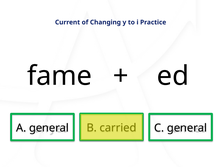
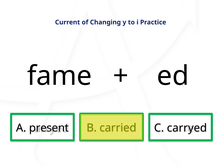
A general: general -> present
C general: general -> carryed
